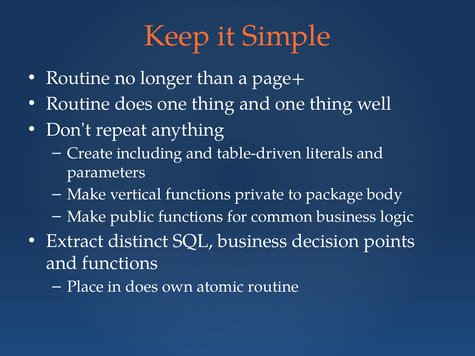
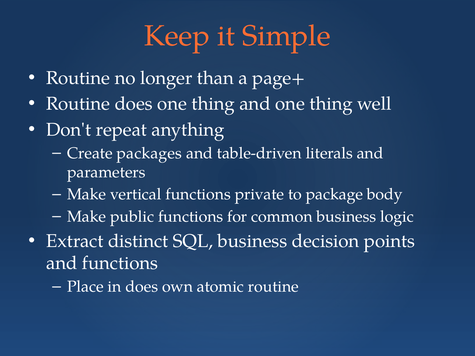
including: including -> packages
